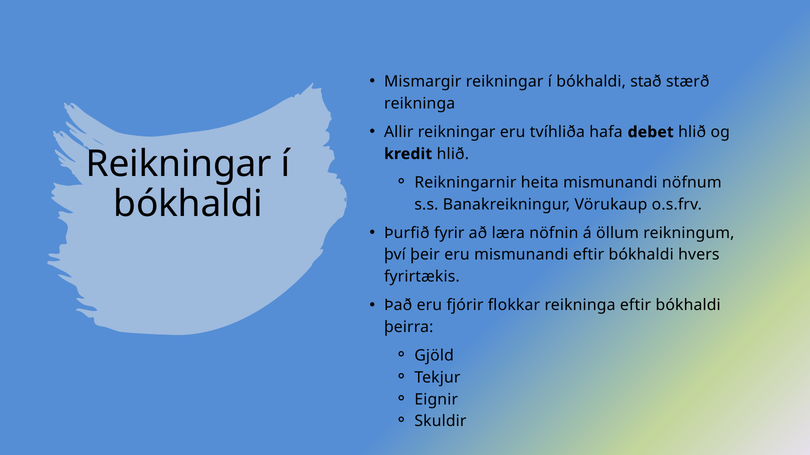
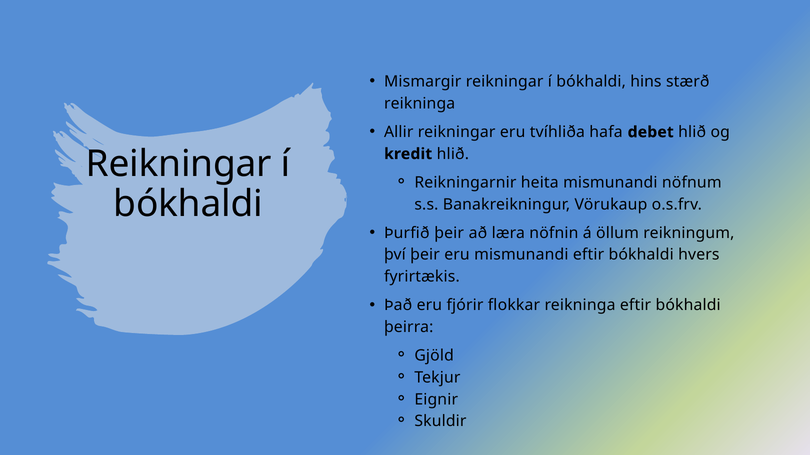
stað: stað -> hins
Þurfið fyrir: fyrir -> þeir
